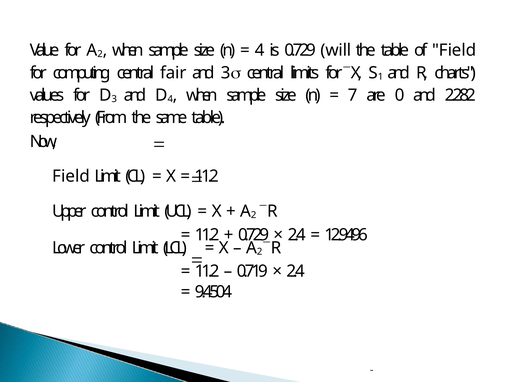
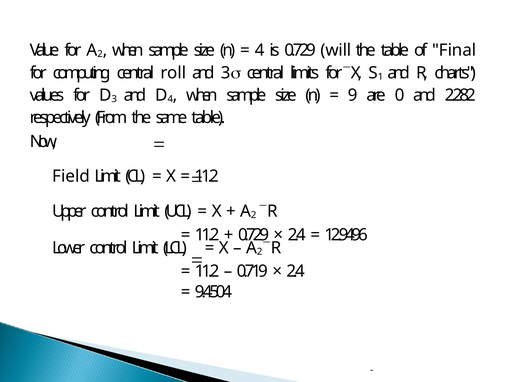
of Field: Field -> Final
fair: fair -> roll
7: 7 -> 9
